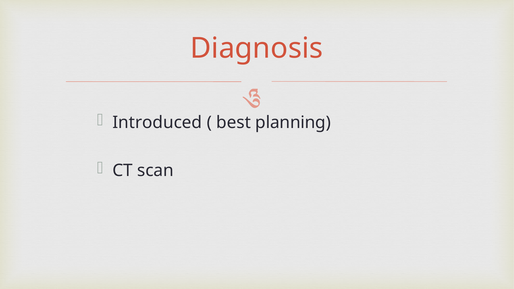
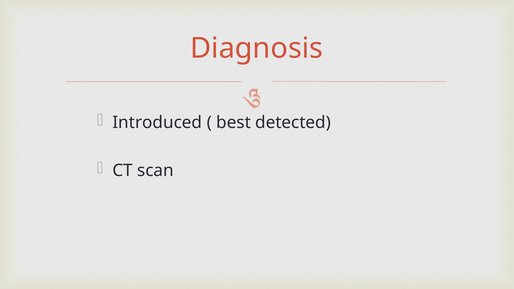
planning: planning -> detected
